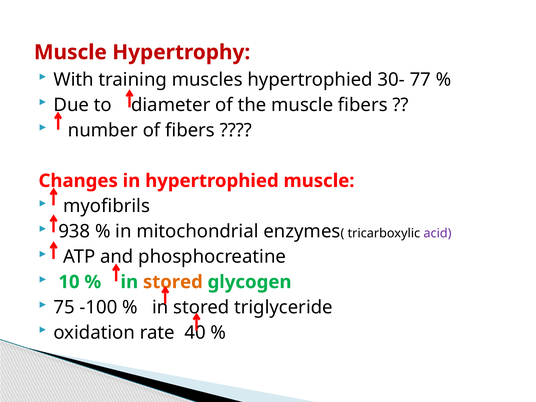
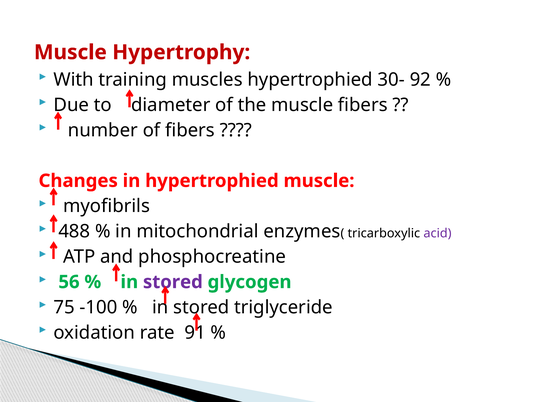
77: 77 -> 92
938: 938 -> 488
10: 10 -> 56
stored at (173, 282) colour: orange -> purple
40: 40 -> 91
